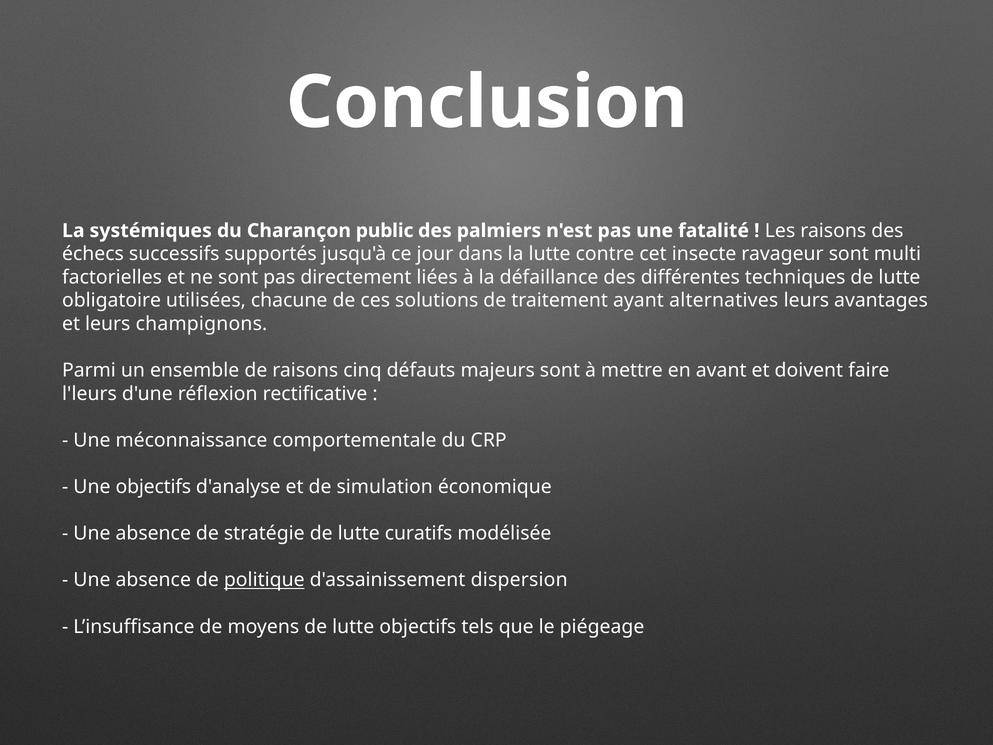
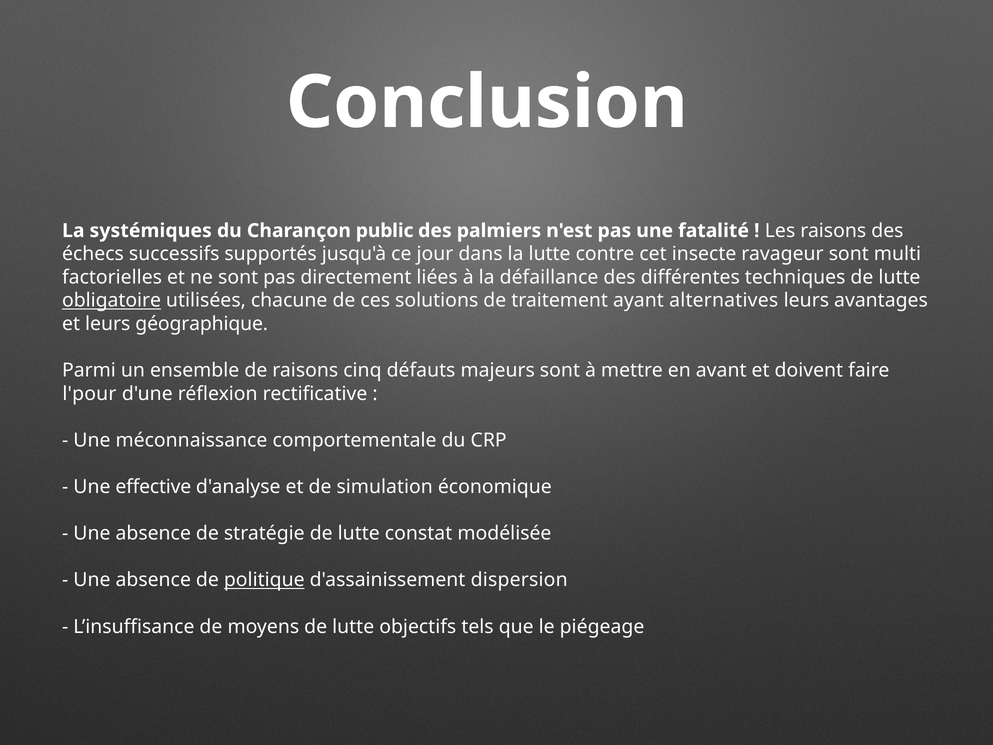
obligatoire underline: none -> present
champignons: champignons -> géographique
l'leurs: l'leurs -> l'pour
Une objectifs: objectifs -> effective
curatifs: curatifs -> constat
